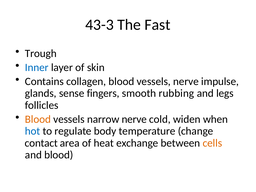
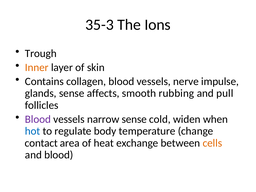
43-3: 43-3 -> 35-3
Fast: Fast -> Ions
Inner colour: blue -> orange
fingers: fingers -> affects
legs: legs -> pull
Blood at (38, 119) colour: orange -> purple
narrow nerve: nerve -> sense
